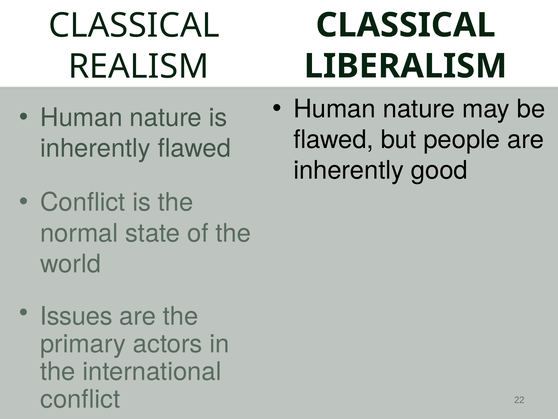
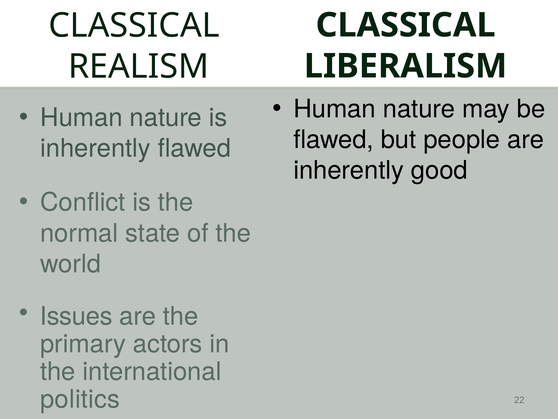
conflict at (80, 399): conflict -> politics
